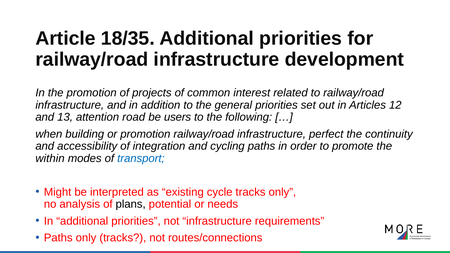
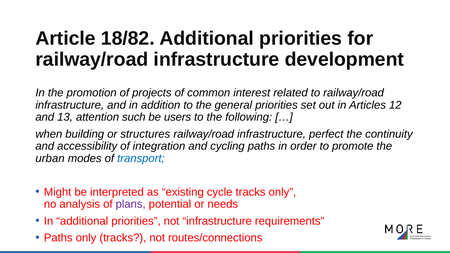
18/35: 18/35 -> 18/82
road: road -> such
or promotion: promotion -> structures
within: within -> urban
plans colour: black -> purple
